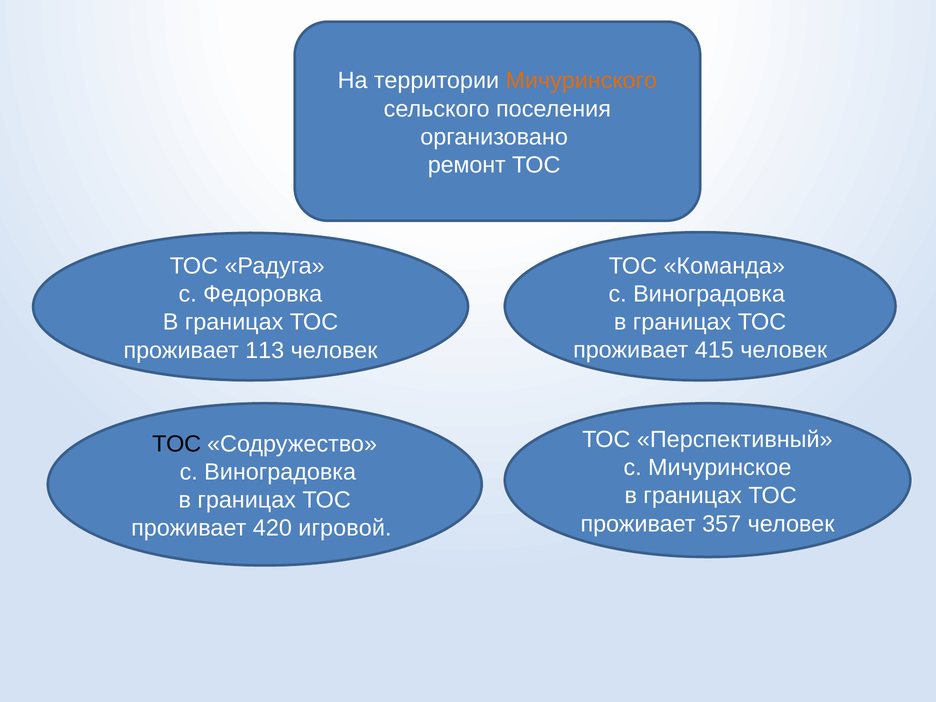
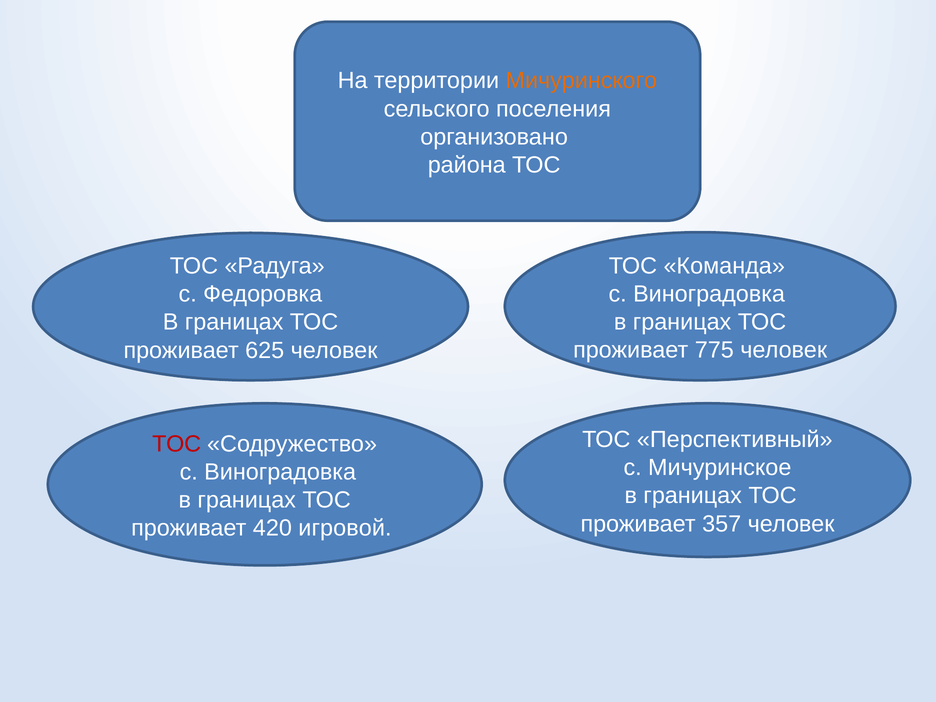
ремонт: ремонт -> района
415: 415 -> 775
113: 113 -> 625
ТОС at (177, 444) colour: black -> red
